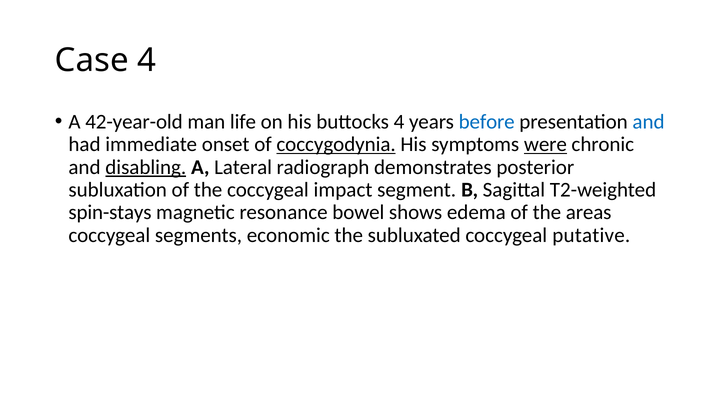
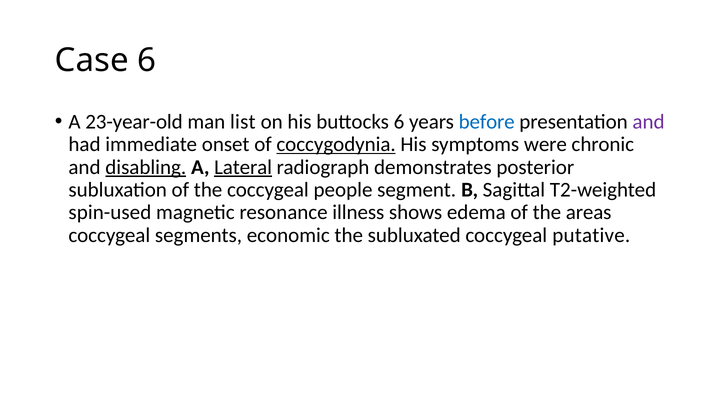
Case 4: 4 -> 6
42-year-old: 42-year-old -> 23-year-old
life: life -> list
buttocks 4: 4 -> 6
and at (649, 122) colour: blue -> purple
were underline: present -> none
Lateral underline: none -> present
impact: impact -> people
spin-stays: spin-stays -> spin-used
bowel: bowel -> illness
